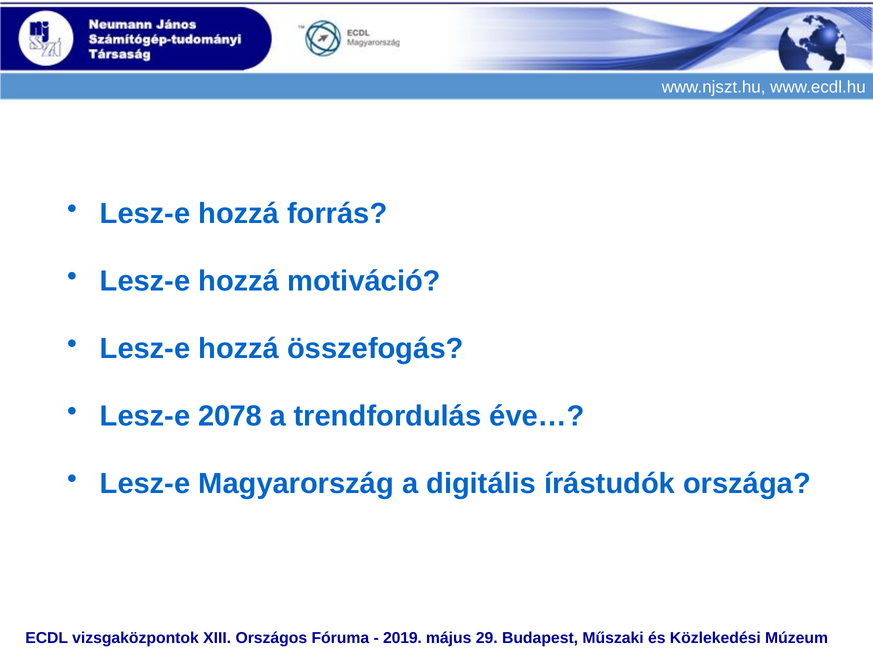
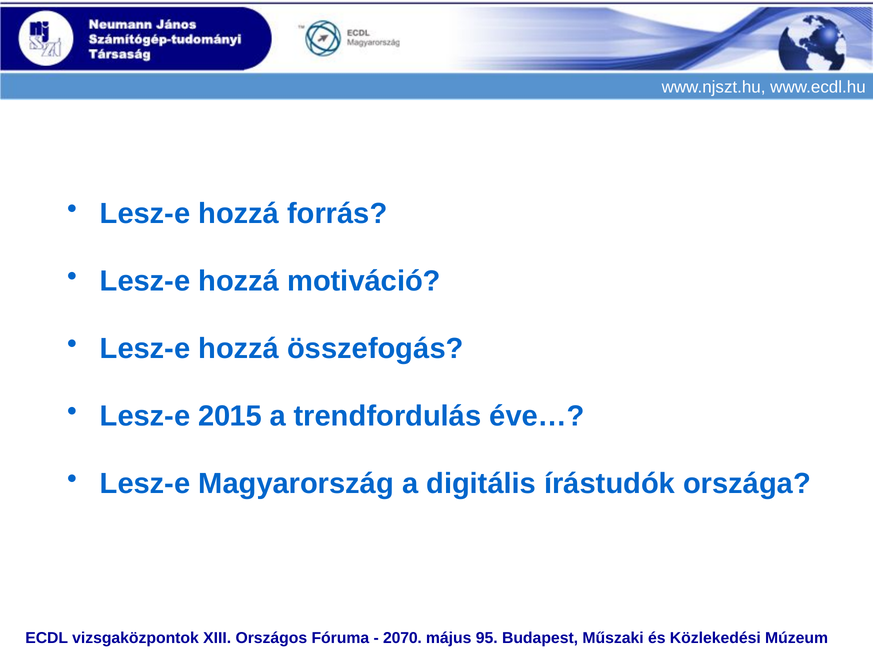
2078: 2078 -> 2015
2019: 2019 -> 2070
29: 29 -> 95
